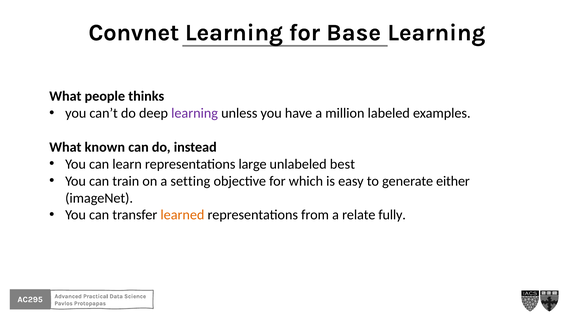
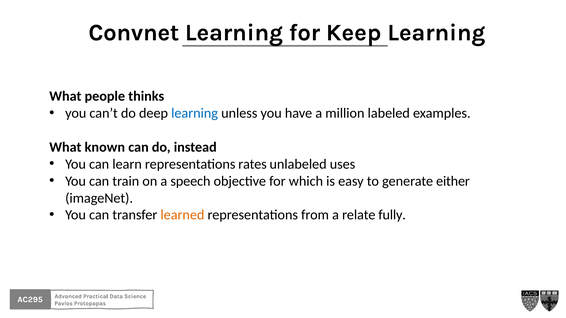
Base: Base -> Keep
learning at (195, 113) colour: purple -> blue
large: large -> rates
best: best -> uses
setting: setting -> speech
